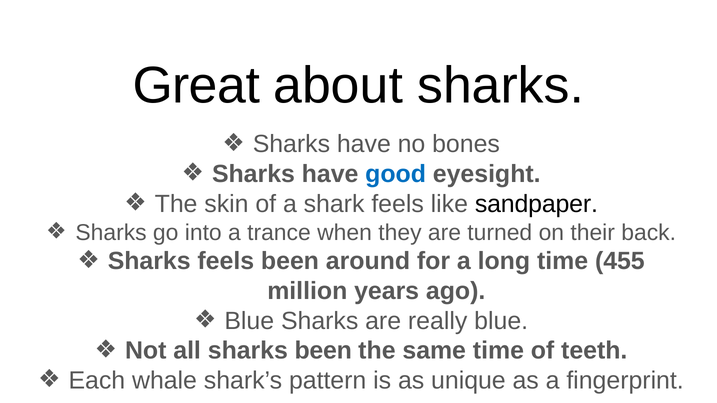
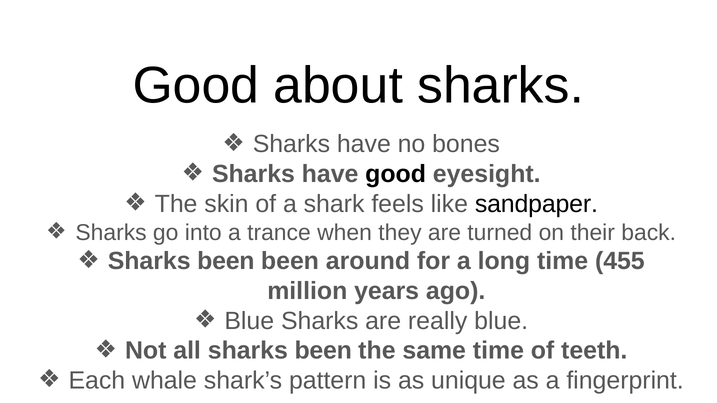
Great at (196, 86): Great -> Good
good at (396, 174) colour: blue -> black
feels at (226, 261): feels -> been
